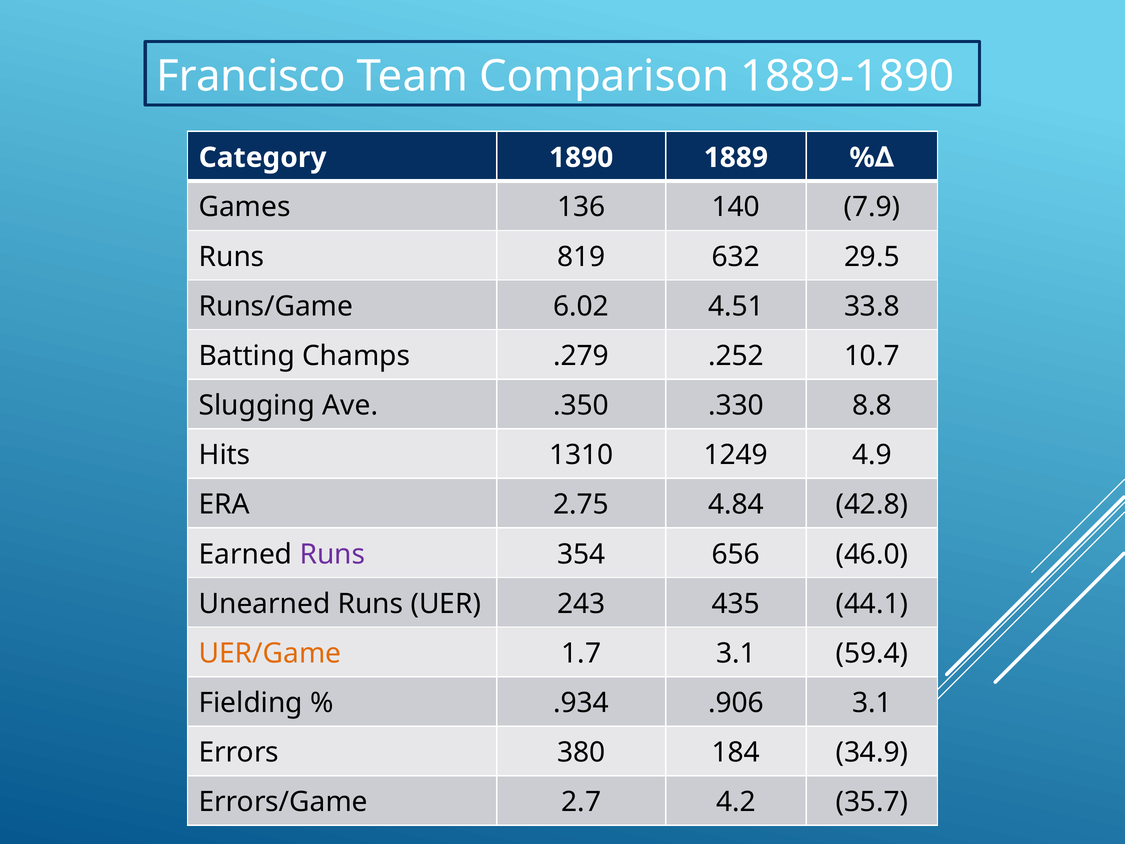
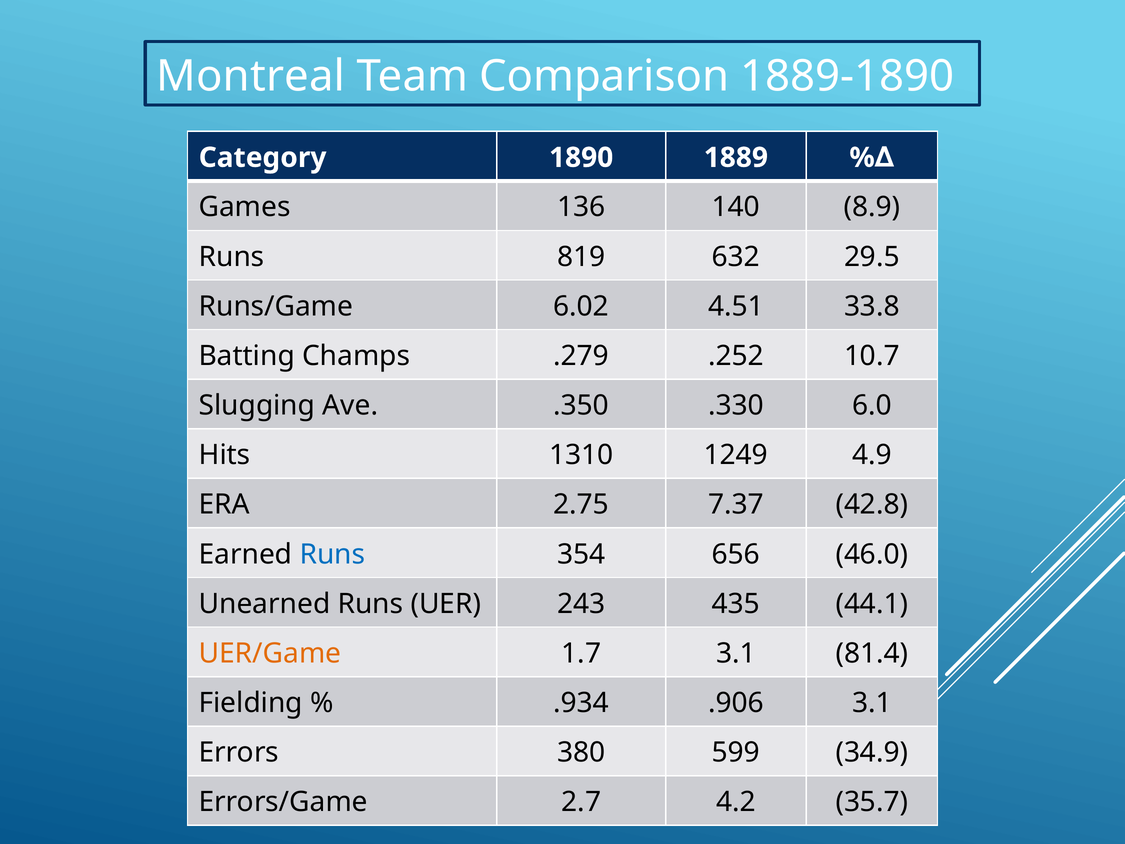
Francisco: Francisco -> Montreal
7.9: 7.9 -> 8.9
8.8: 8.8 -> 6.0
4.84: 4.84 -> 7.37
Runs at (332, 554) colour: purple -> blue
59.4: 59.4 -> 81.4
184: 184 -> 599
